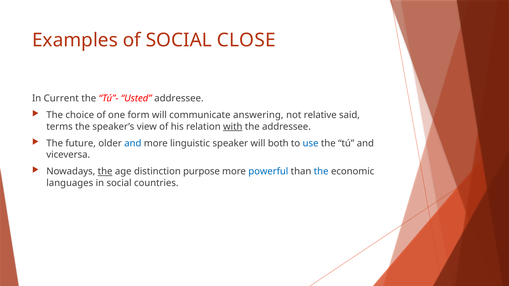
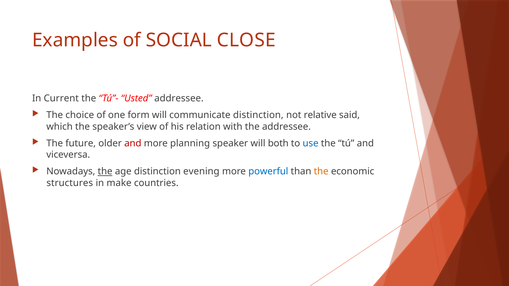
communicate answering: answering -> distinction
terms: terms -> which
with underline: present -> none
and at (133, 143) colour: blue -> red
linguistic: linguistic -> planning
purpose: purpose -> evening
the at (321, 172) colour: blue -> orange
languages: languages -> structures
in social: social -> make
